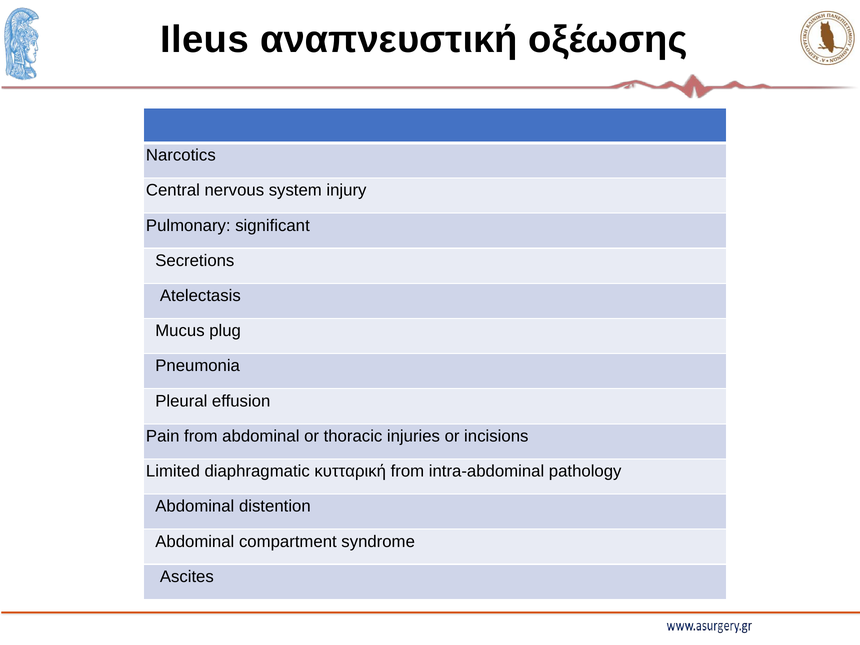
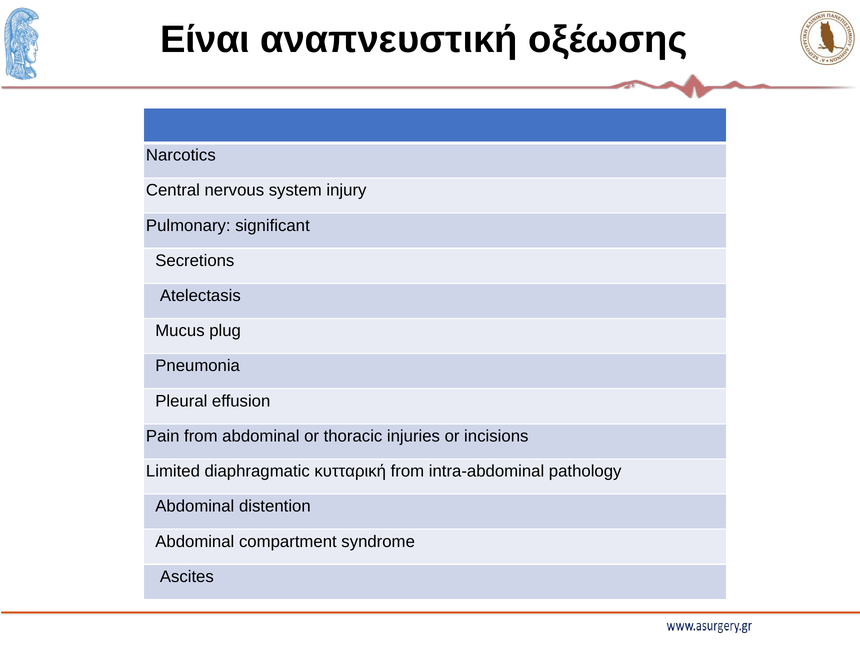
Ileus: Ileus -> Είναι
